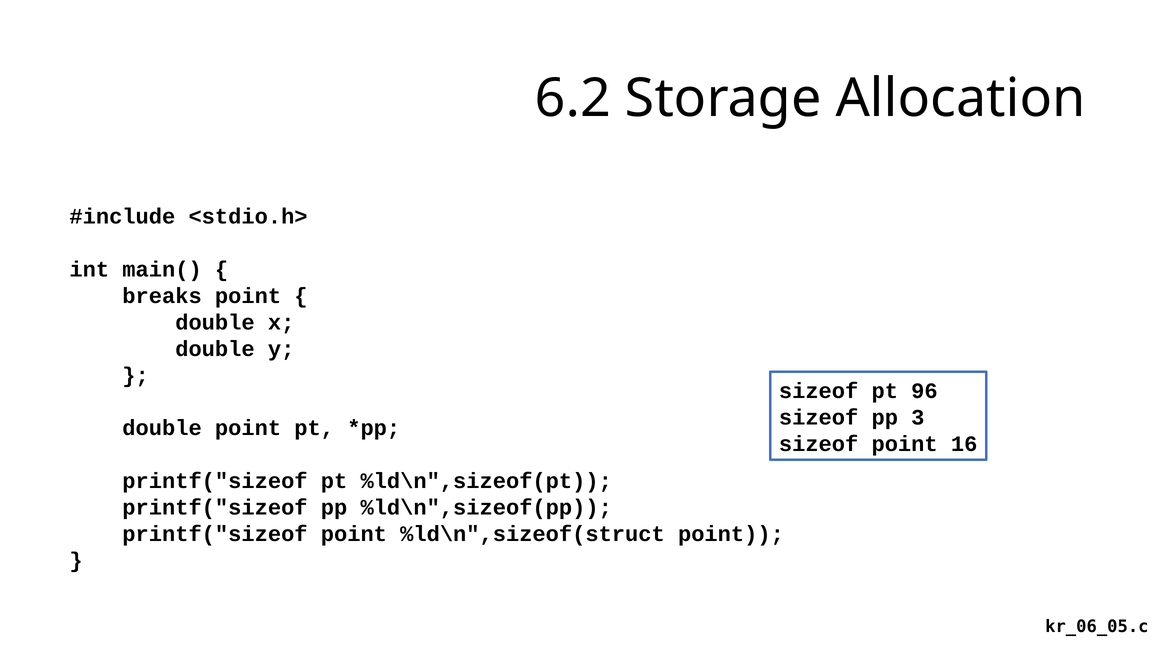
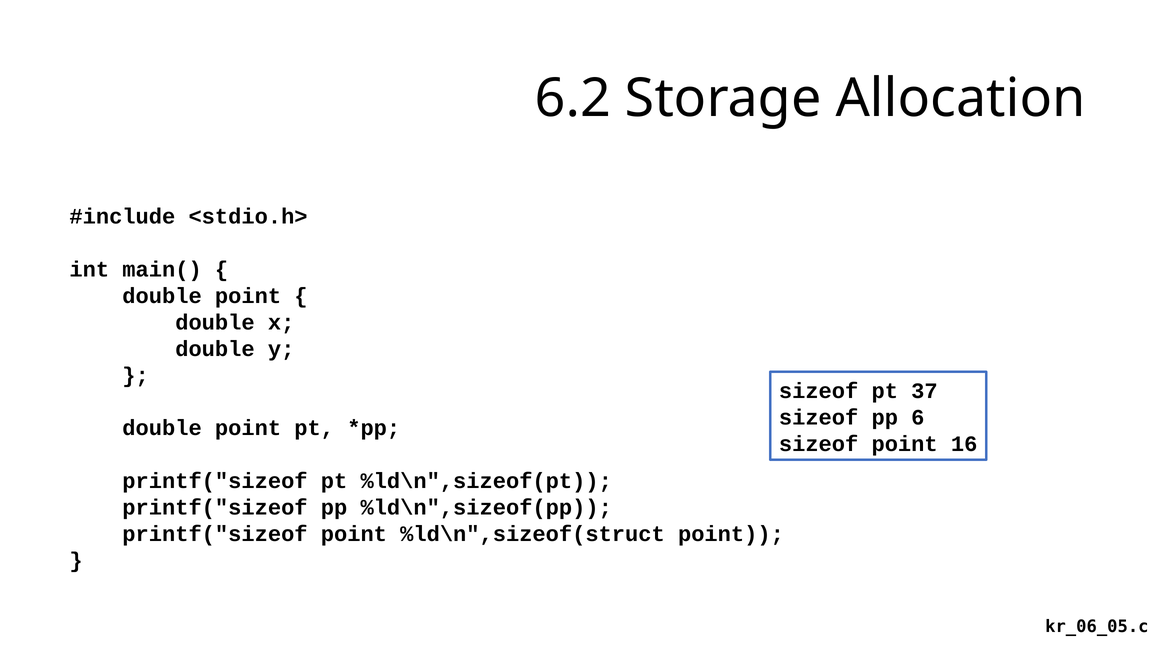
breaks at (162, 296): breaks -> double
96: 96 -> 37
3: 3 -> 6
